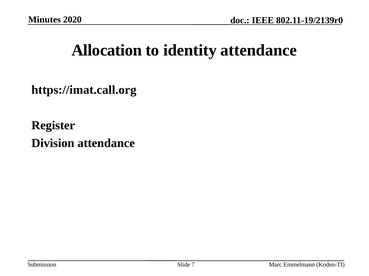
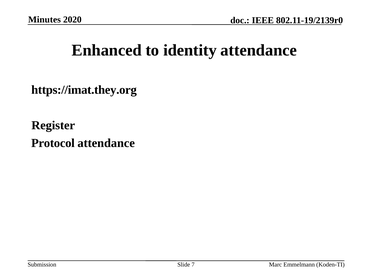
Allocation: Allocation -> Enhanced
https://imat.call.org: https://imat.call.org -> https://imat.they.org
Division: Division -> Protocol
